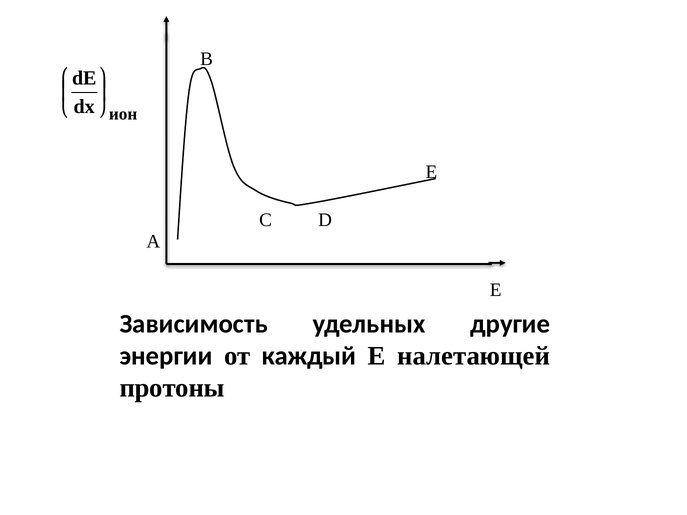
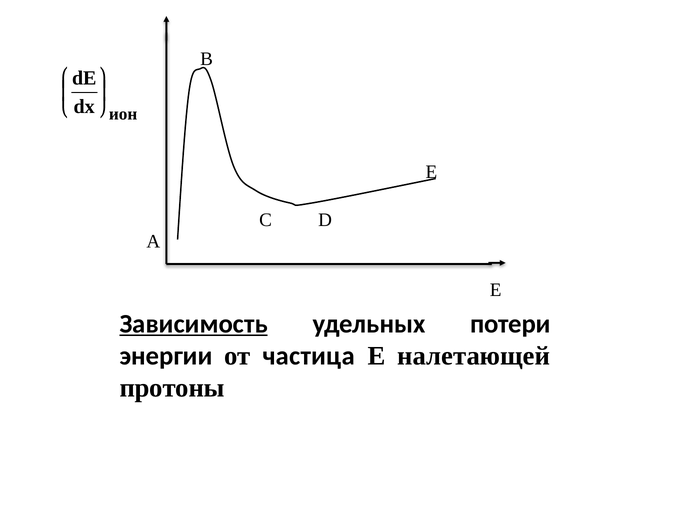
Зависимость underline: none -> present
другие: другие -> потери
каждый: каждый -> частица
